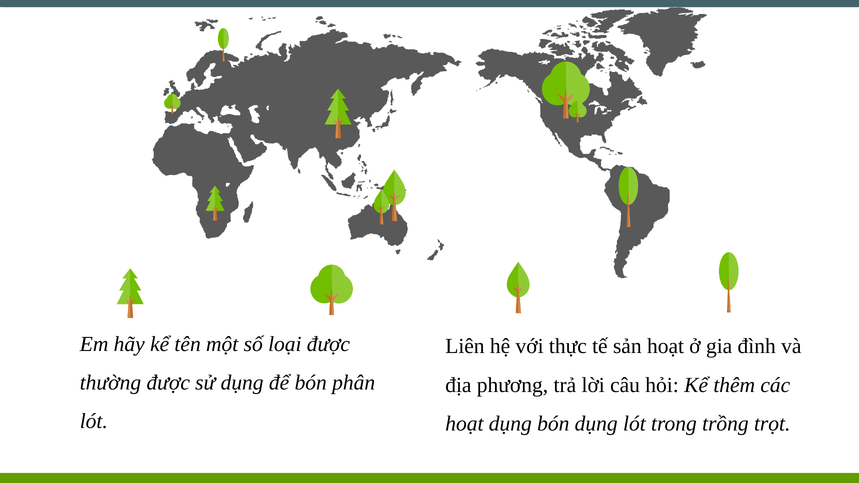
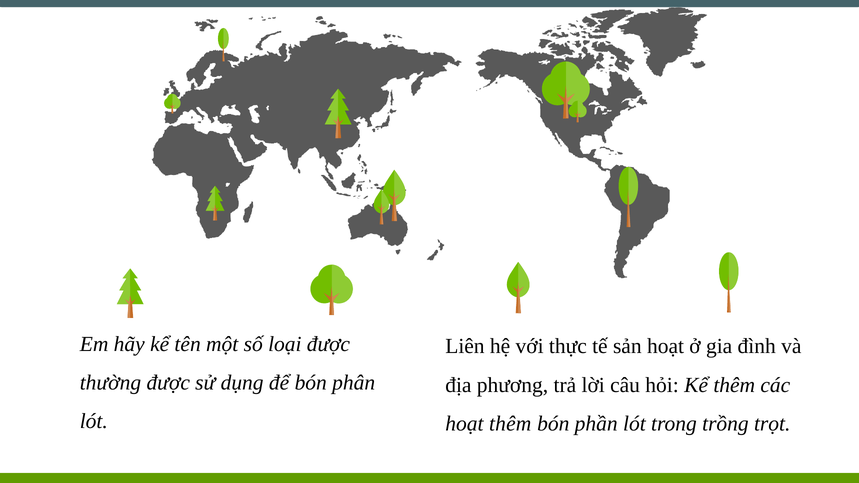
hoạt dụng: dụng -> thêm
bón dụng: dụng -> phần
